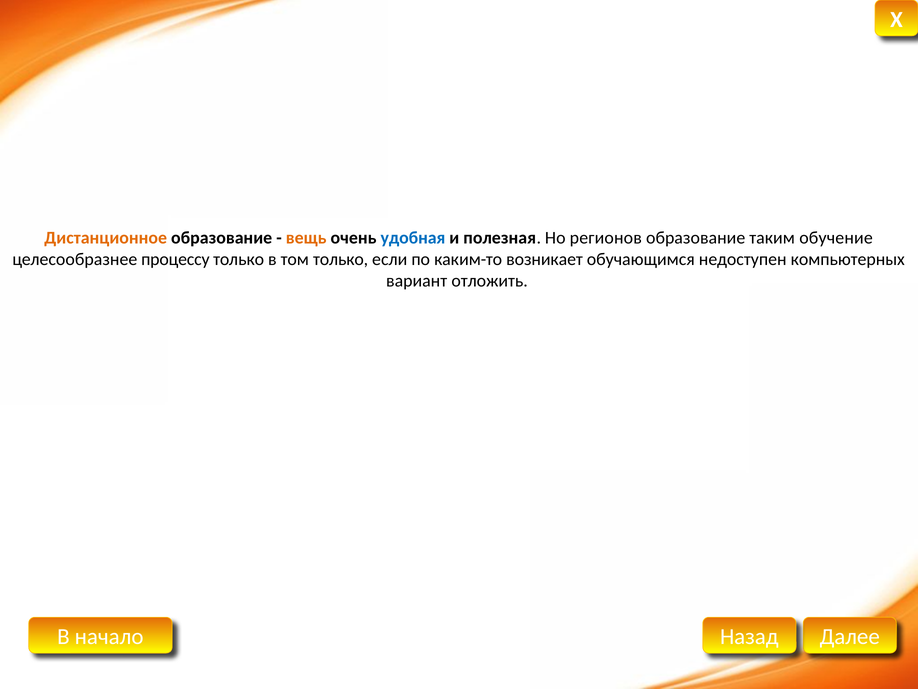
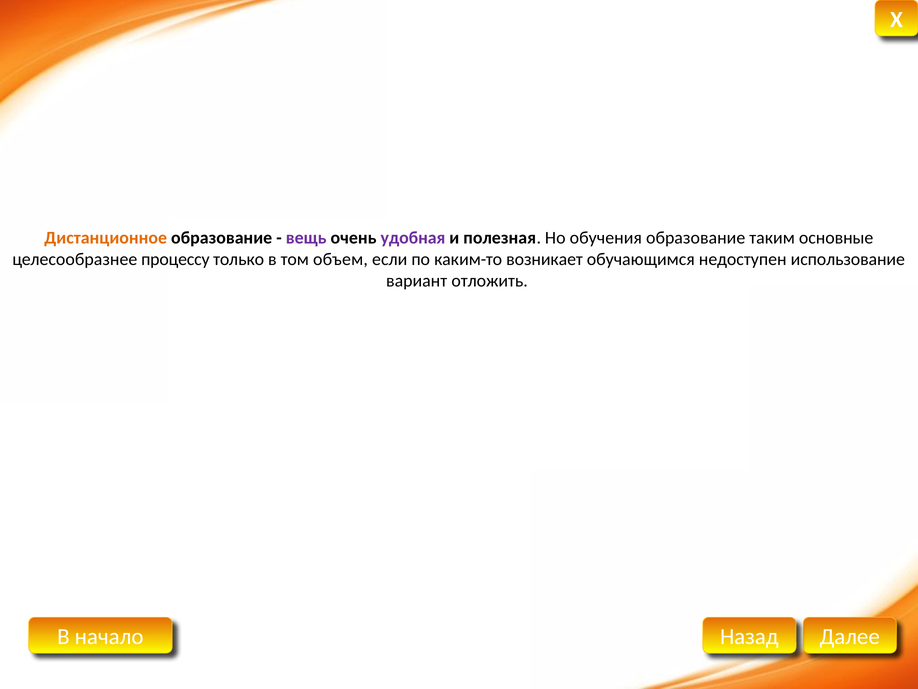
вещь colour: orange -> purple
удобная colour: blue -> purple
регионов: регионов -> обучения
обучение: обучение -> основные
том только: только -> объем
компьютерных: компьютерных -> использование
